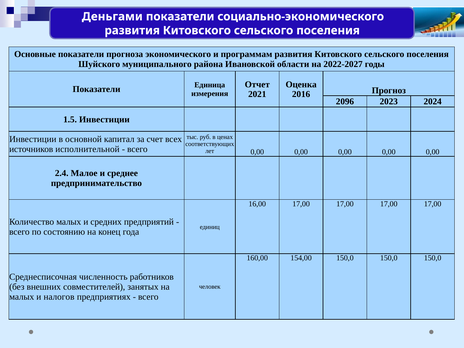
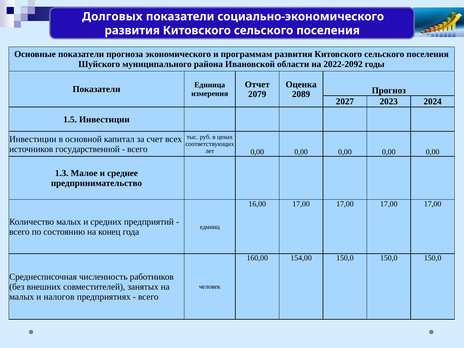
Деньгами: Деньгами -> Долговых
2022-2027: 2022-2027 -> 2022-2092
2021: 2021 -> 2079
2016: 2016 -> 2089
2096: 2096 -> 2027
исполнительной: исполнительной -> государственной
2.4: 2.4 -> 1.3
